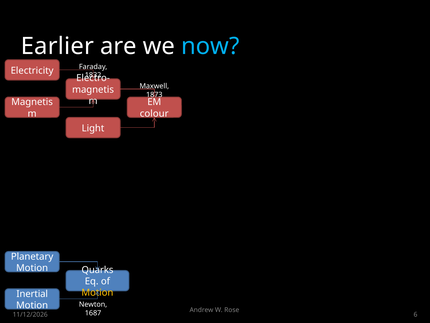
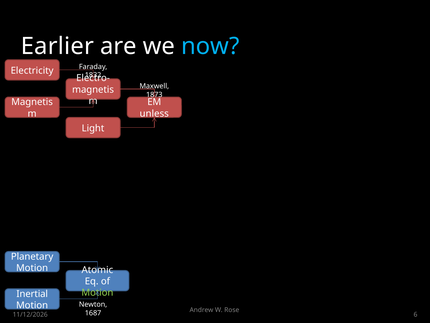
colour: colour -> unless
Quarks: Quarks -> Atomic
Motion at (97, 292) colour: yellow -> light green
